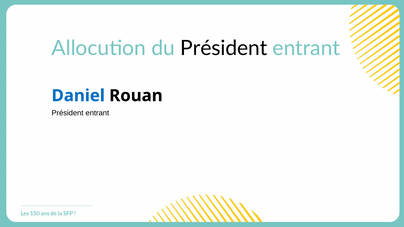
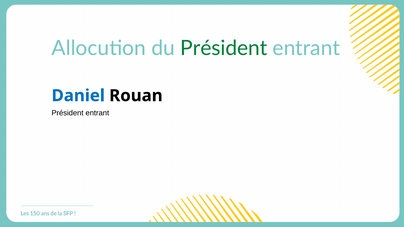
Président at (224, 48) colour: black -> green
